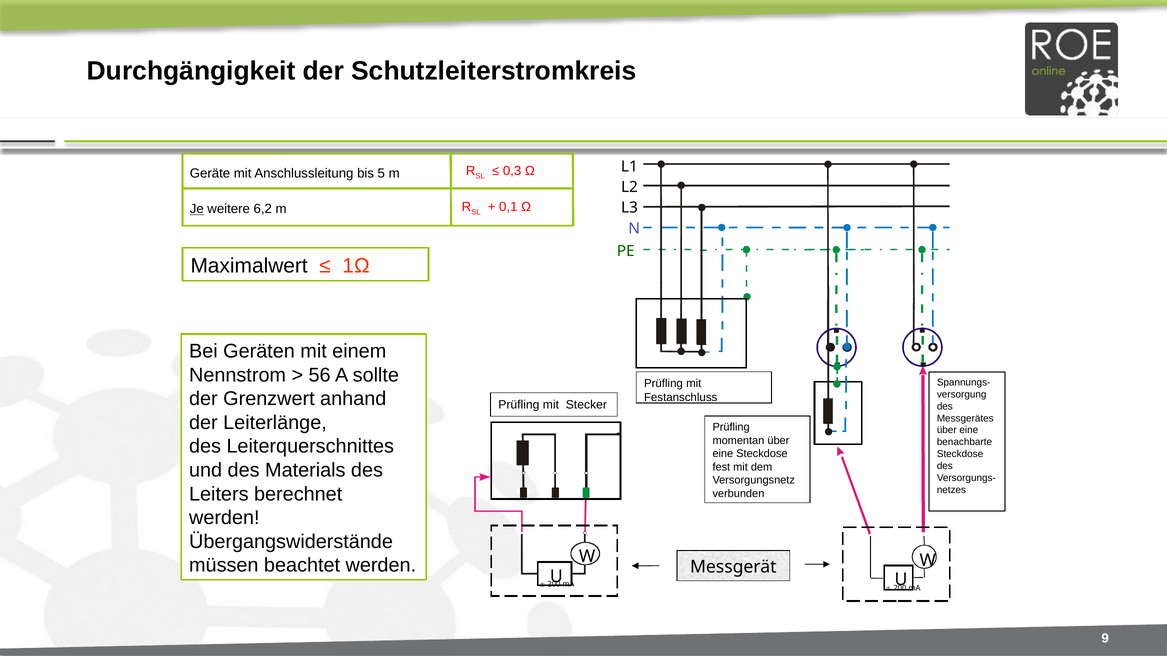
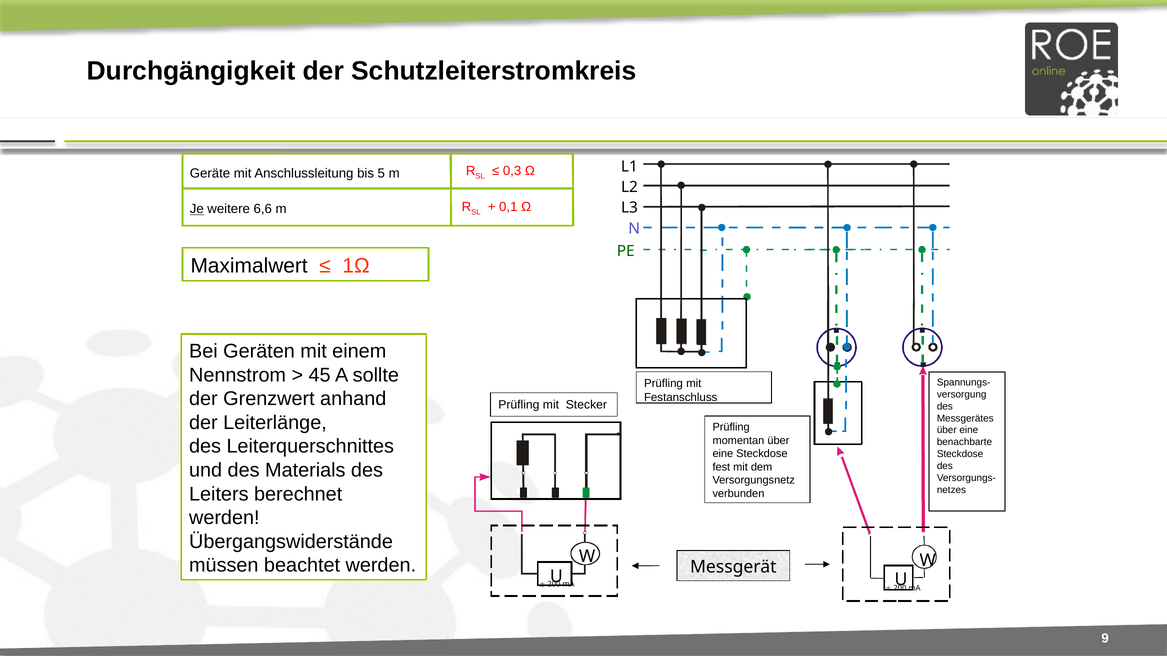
6,2: 6,2 -> 6,6
56: 56 -> 45
